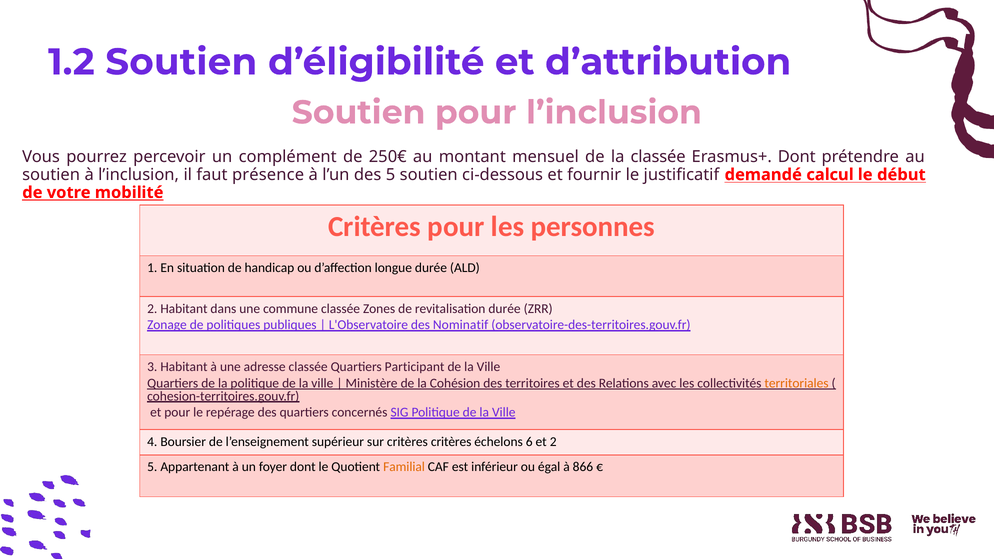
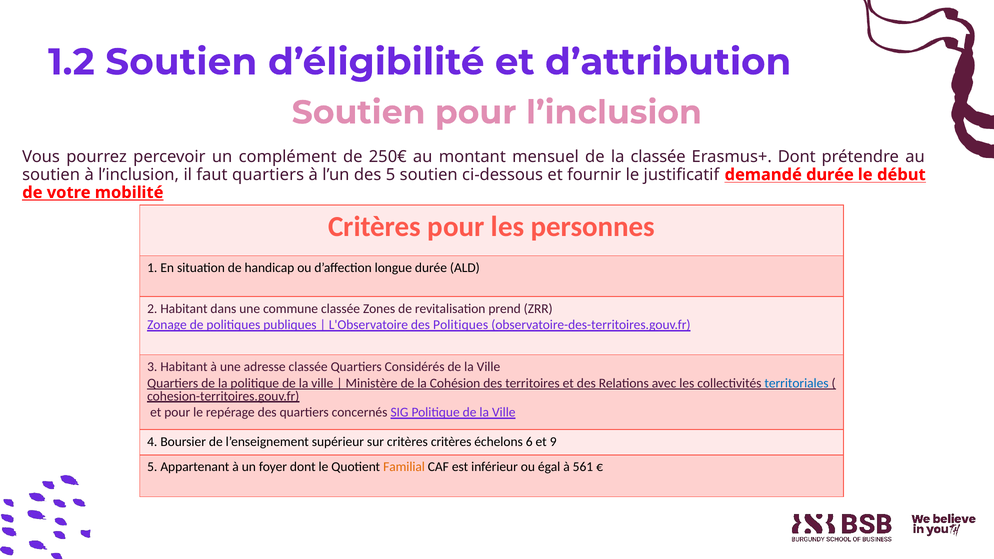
faut présence: présence -> quartiers
demandé calcul: calcul -> durée
revitalisation durée: durée -> prend
des Nominatif: Nominatif -> Politiques
Participant: Participant -> Considérés
territoriales colour: orange -> blue
et 2: 2 -> 9
866: 866 -> 561
